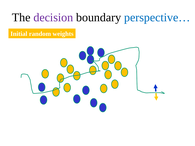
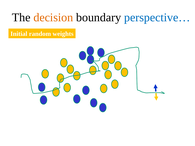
decision colour: purple -> orange
